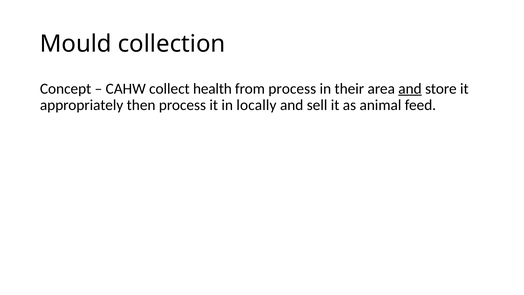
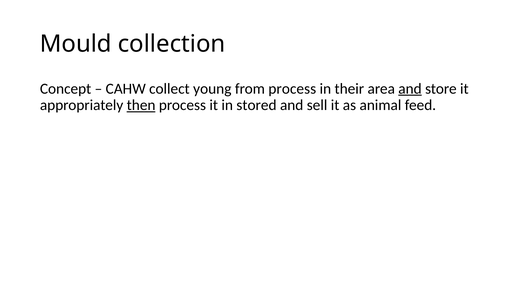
health: health -> young
then underline: none -> present
locally: locally -> stored
